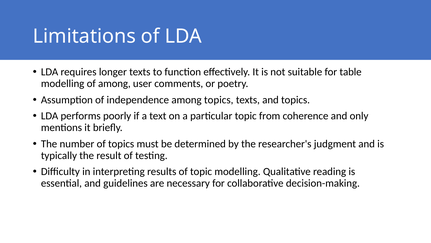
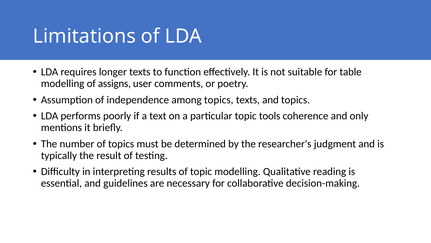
of among: among -> assigns
from: from -> tools
